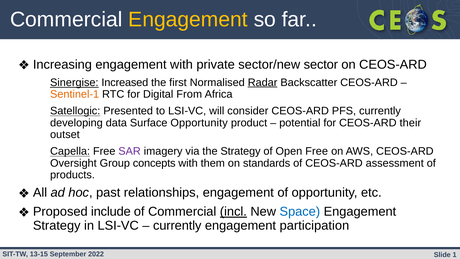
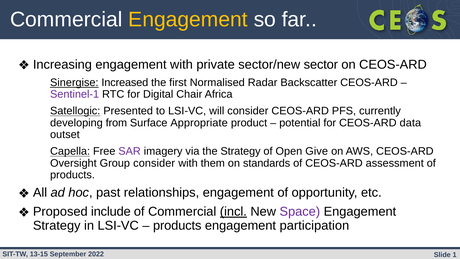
Radar underline: present -> none
Sentinel-1 colour: orange -> purple
From: From -> Chair
data: data -> from
Surface Opportunity: Opportunity -> Appropriate
their: their -> data
Open Free: Free -> Give
Group concepts: concepts -> consider
Space colour: blue -> purple
currently at (177, 225): currently -> products
